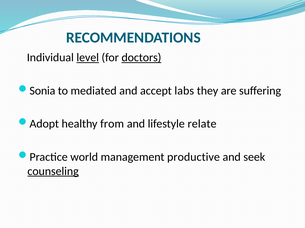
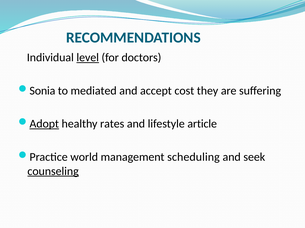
doctors underline: present -> none
labs: labs -> cost
Adopt underline: none -> present
from: from -> rates
relate: relate -> article
productive: productive -> scheduling
